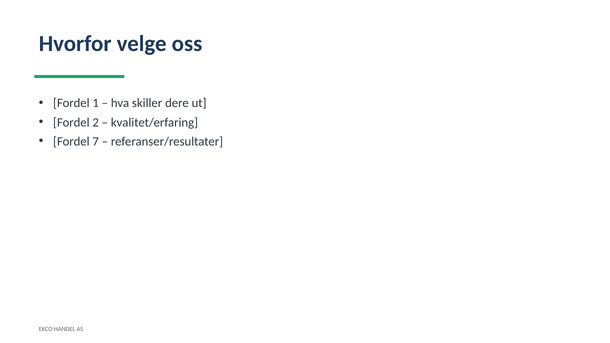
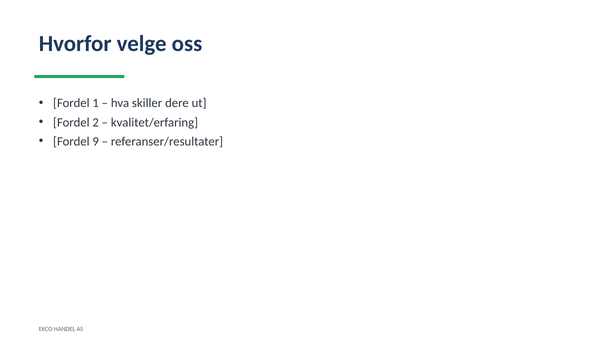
7: 7 -> 9
